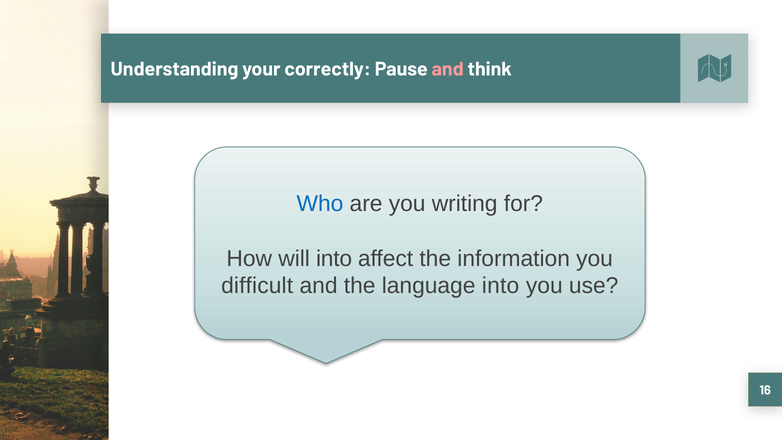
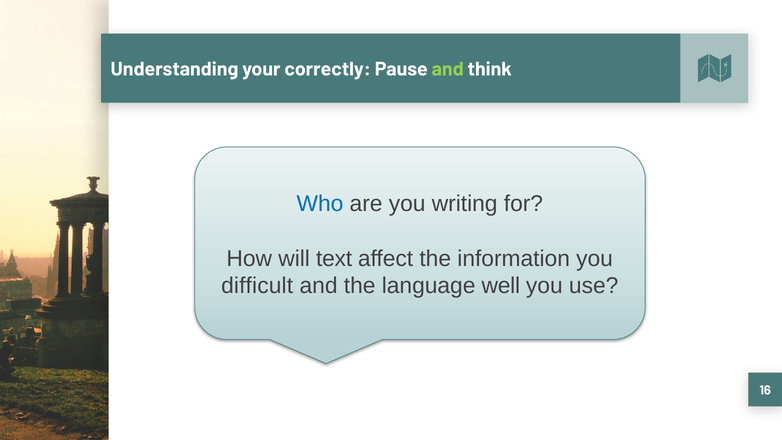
and at (448, 69) colour: pink -> light green
will into: into -> text
language into: into -> well
